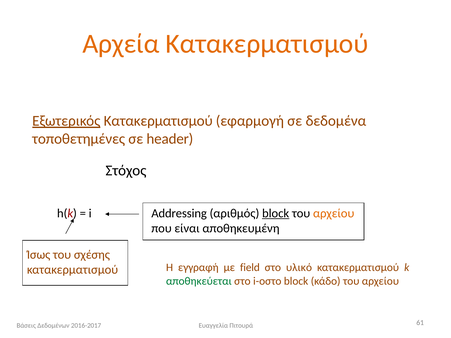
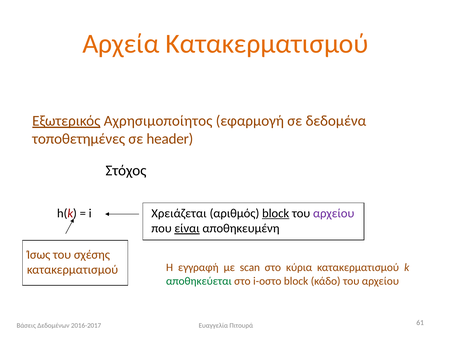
Εξωτερικός Κατακερματισμού: Κατακερματισμού -> Αχρησιμοποίητος
Addressing: Addressing -> Χρειάζεται
αρχείου at (334, 214) colour: orange -> purple
είναι underline: none -> present
field: field -> scan
υλικό: υλικό -> κύρια
